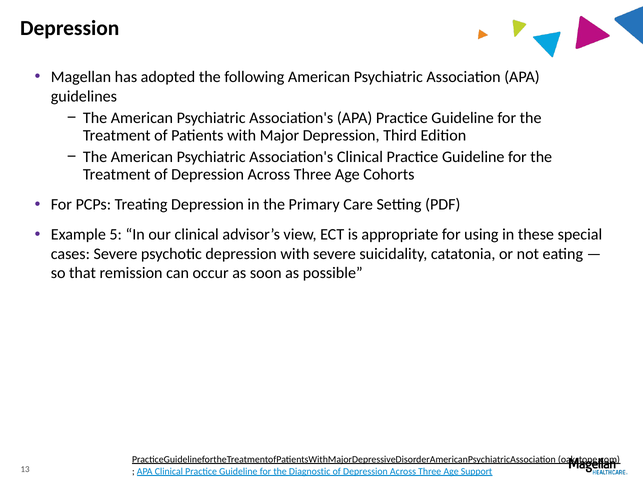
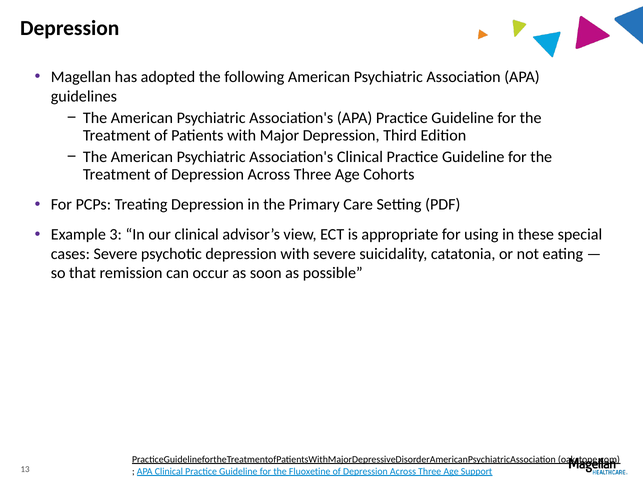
5: 5 -> 3
Diagnostic: Diagnostic -> Fluoxetine
